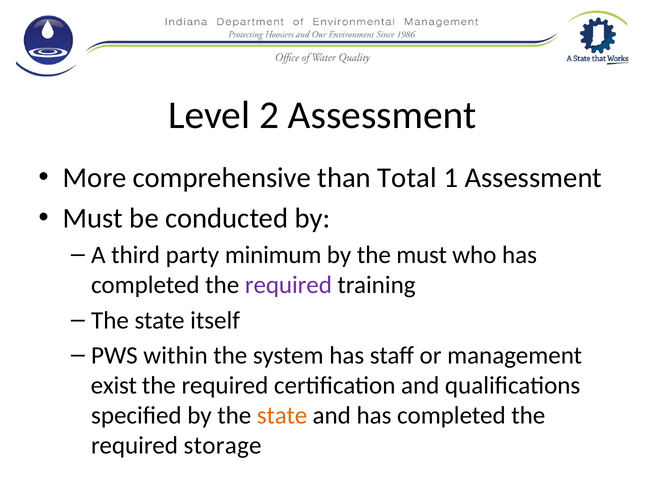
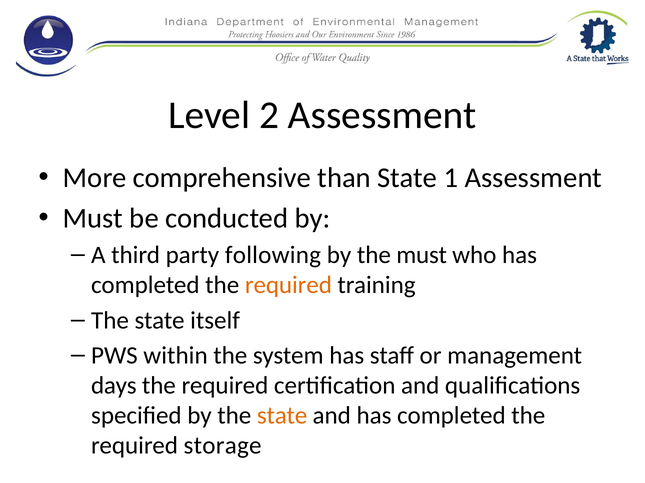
than Total: Total -> State
minimum: minimum -> following
required at (288, 286) colour: purple -> orange
exist: exist -> days
